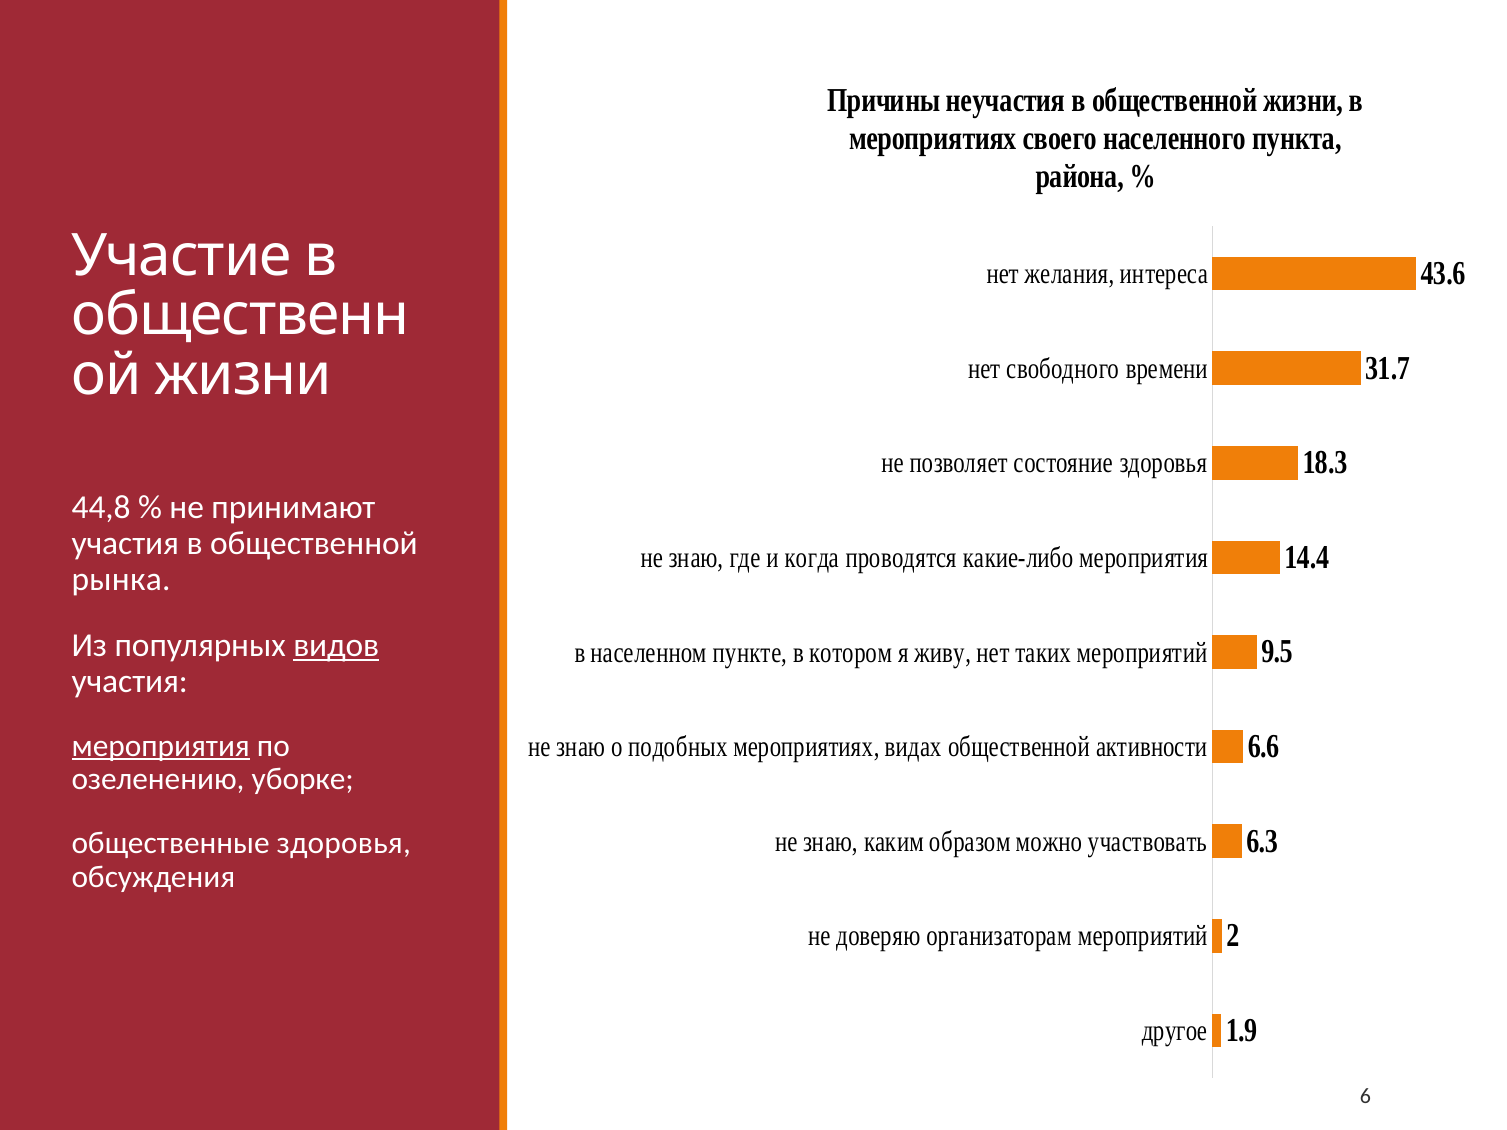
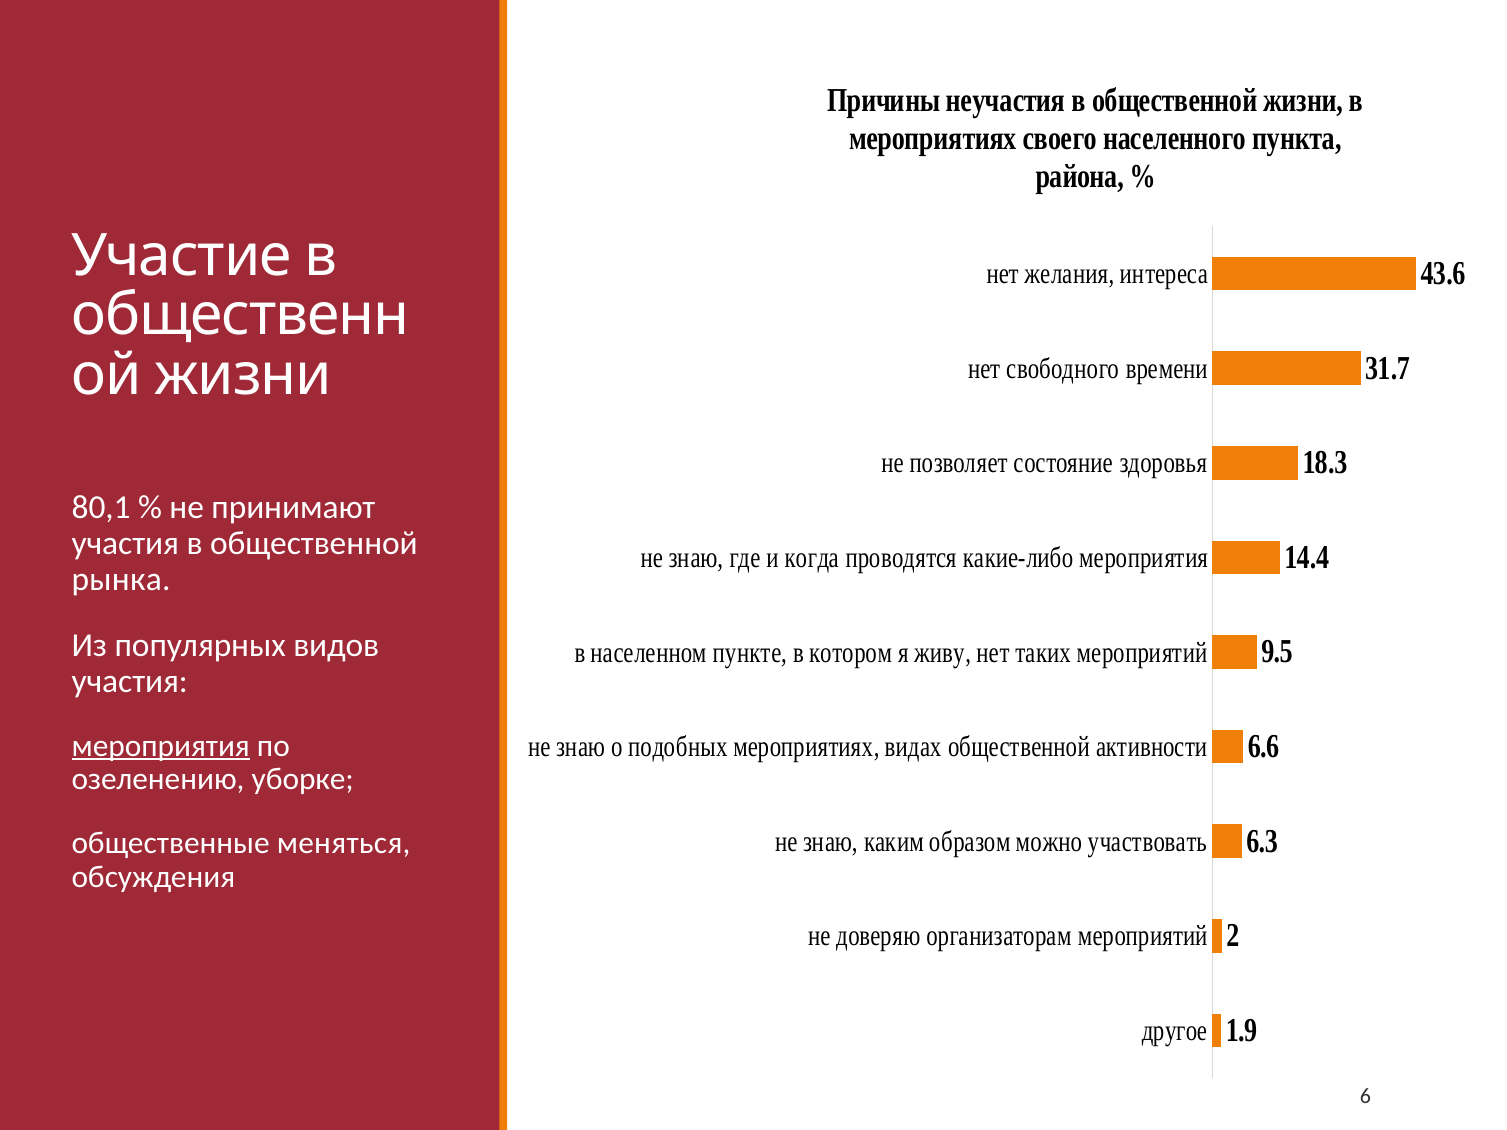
44,8: 44,8 -> 80,1
видов underline: present -> none
общественные здоровья: здоровья -> меняться
